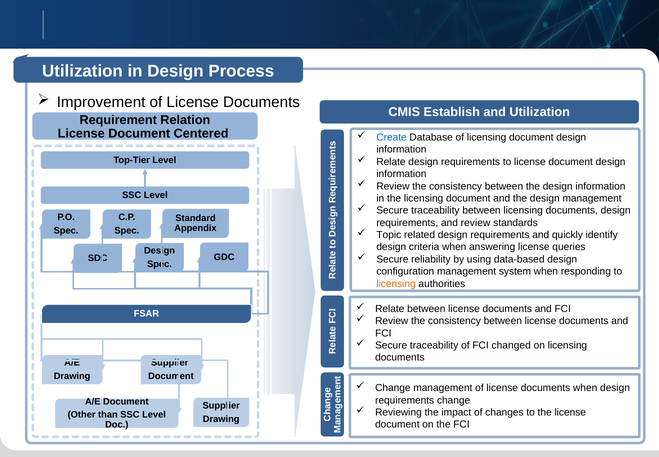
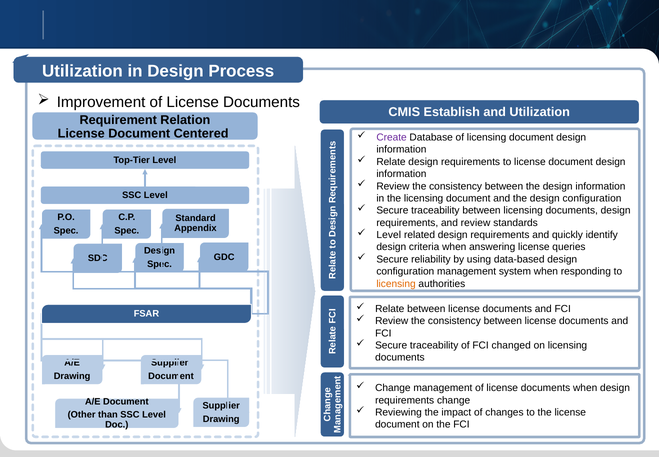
Create colour: blue -> purple
the design management: management -> configuration
Topic at (389, 235): Topic -> Level
